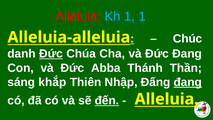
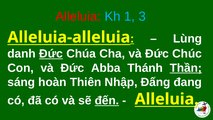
1 1: 1 -> 3
Chúc: Chúc -> Lùng
Ðức Đang: Đang -> Chúc
Thần underline: none -> present
khắp: khắp -> hoàn
đang at (188, 82) underline: present -> none
